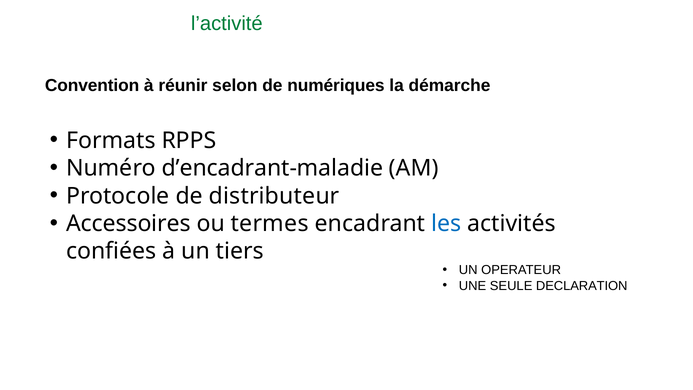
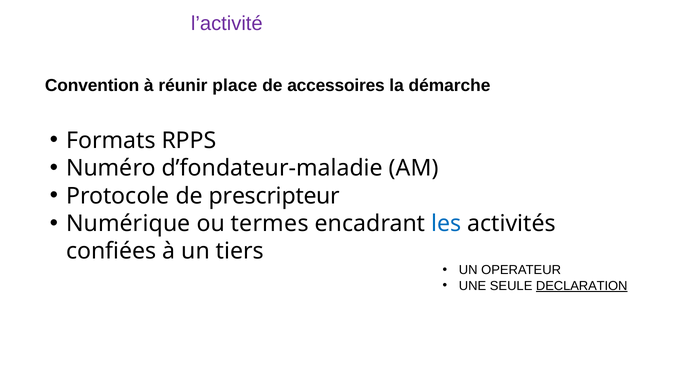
l’activité at (227, 24) colour: green -> purple
selon: selon -> place
numériques: numériques -> accessoires
d’encadrant-maladie: d’encadrant-maladie -> d’fondateur-maladie
distributeur: distributeur -> prescripteur
Accessoires: Accessoires -> Numérique
DECLARATION underline: none -> present
